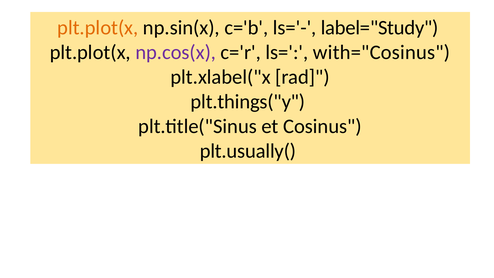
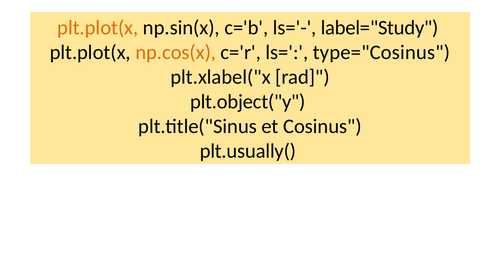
np.cos(x colour: purple -> orange
with="Cosinus: with="Cosinus -> type="Cosinus
plt.things("y: plt.things("y -> plt.object("y
